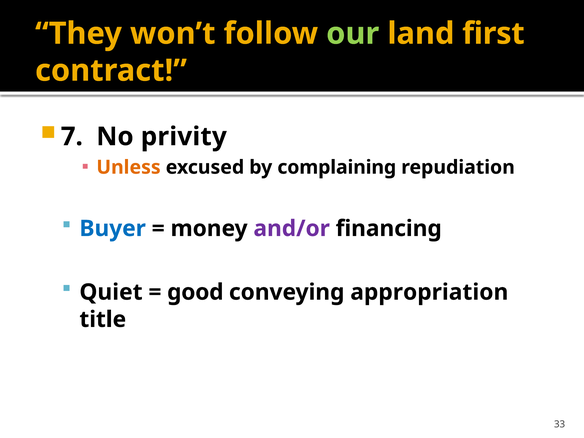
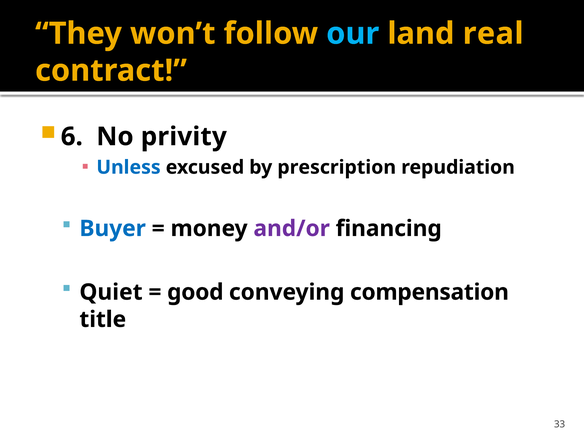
our colour: light green -> light blue
first: first -> real
7: 7 -> 6
Unless colour: orange -> blue
complaining: complaining -> prescription
appropriation: appropriation -> compensation
